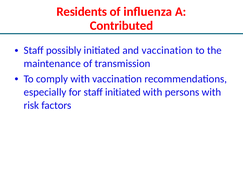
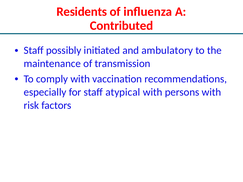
and vaccination: vaccination -> ambulatory
staff initiated: initiated -> atypical
